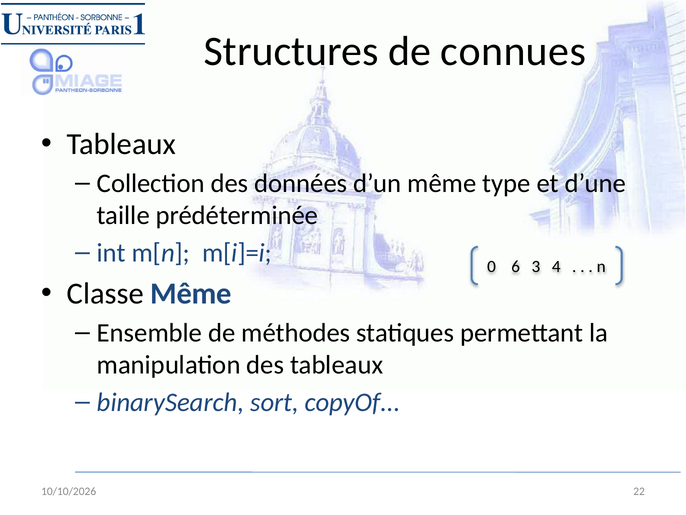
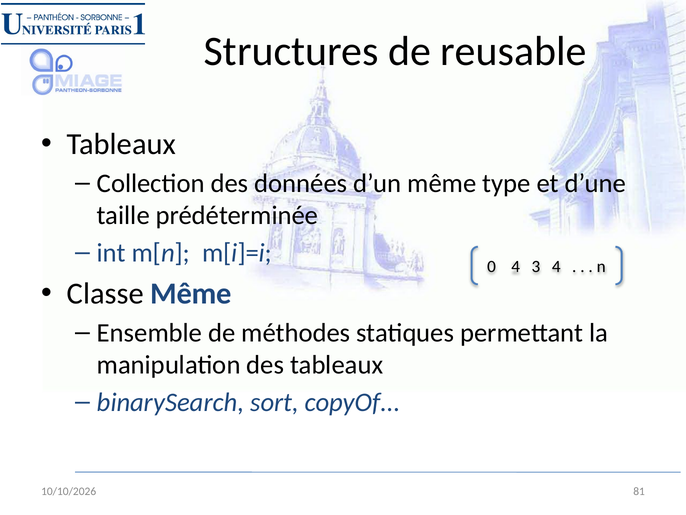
connues: connues -> reusable
0 6: 6 -> 4
22: 22 -> 81
